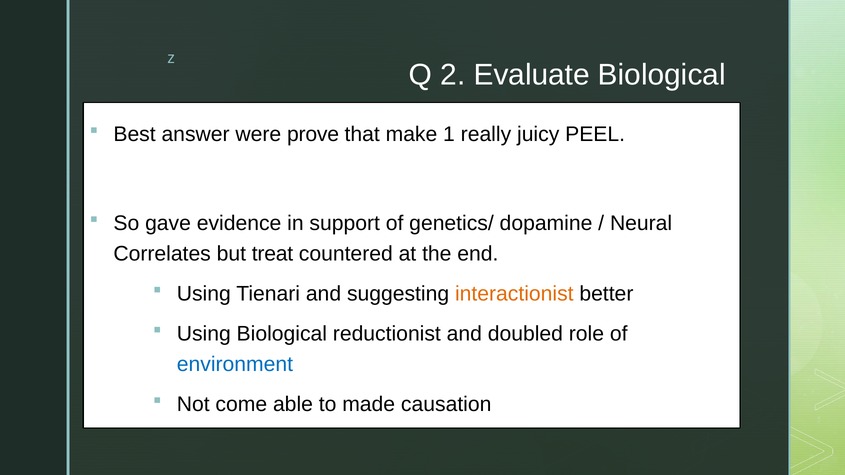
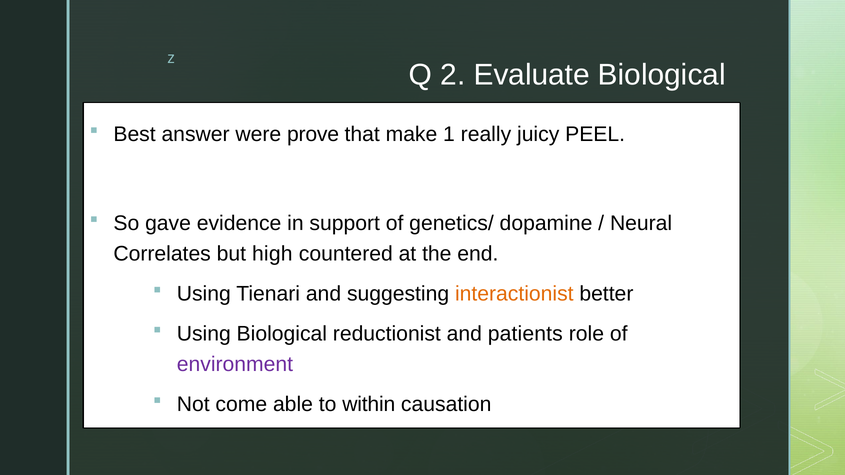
treat: treat -> high
doubled: doubled -> patients
environment colour: blue -> purple
made: made -> within
